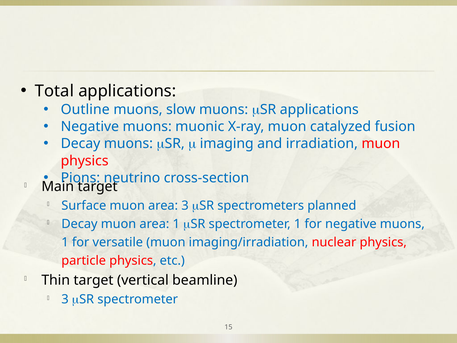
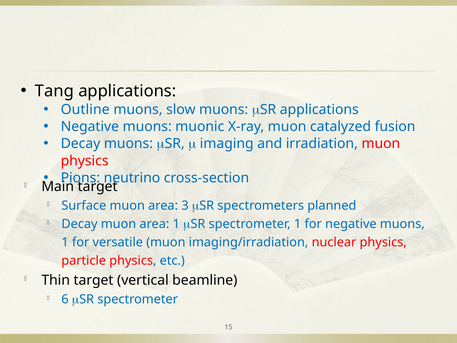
Total: Total -> Tang
3 at (65, 299): 3 -> 6
